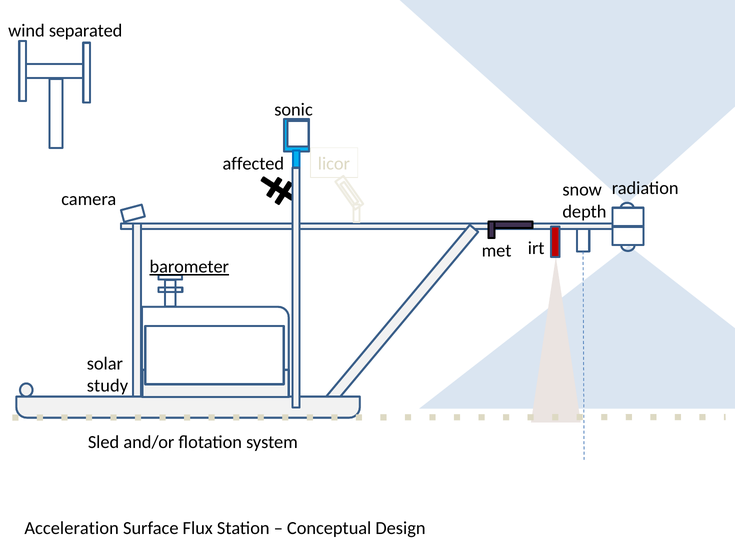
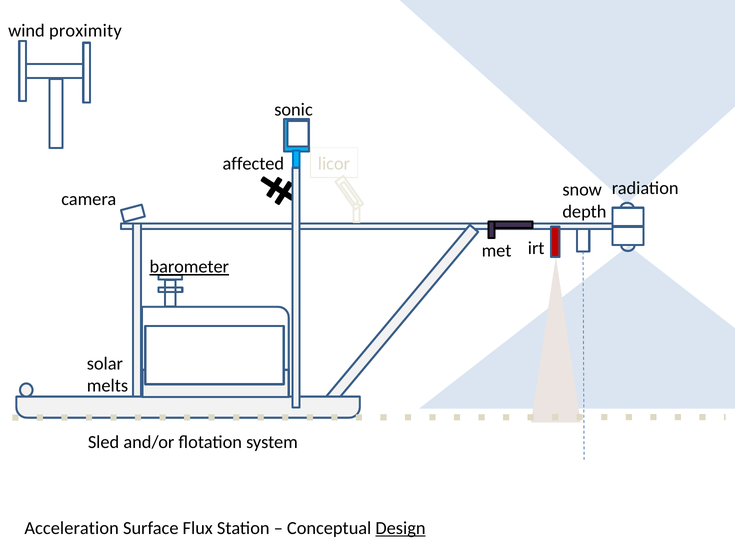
separated: separated -> proximity
study: study -> melts
Design underline: none -> present
